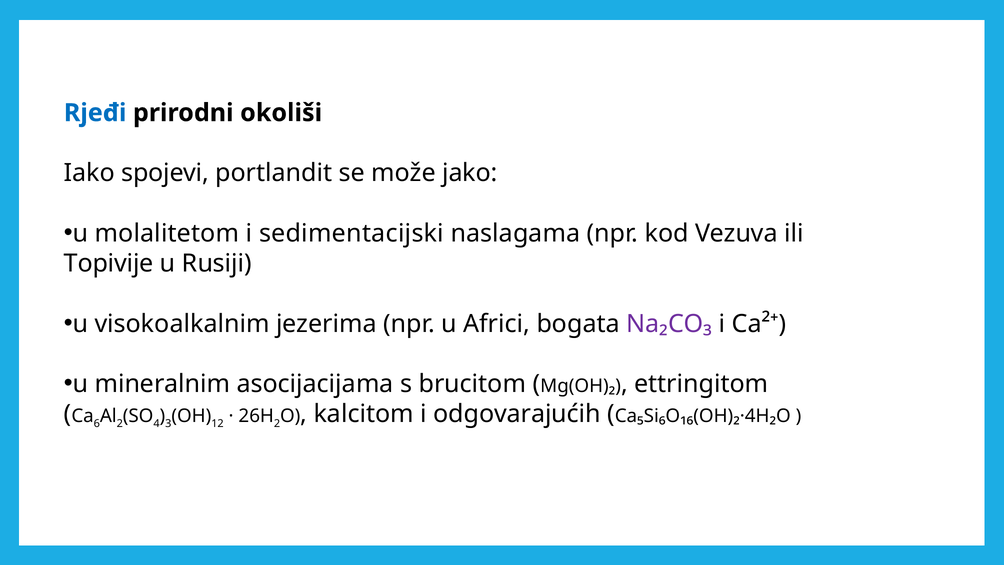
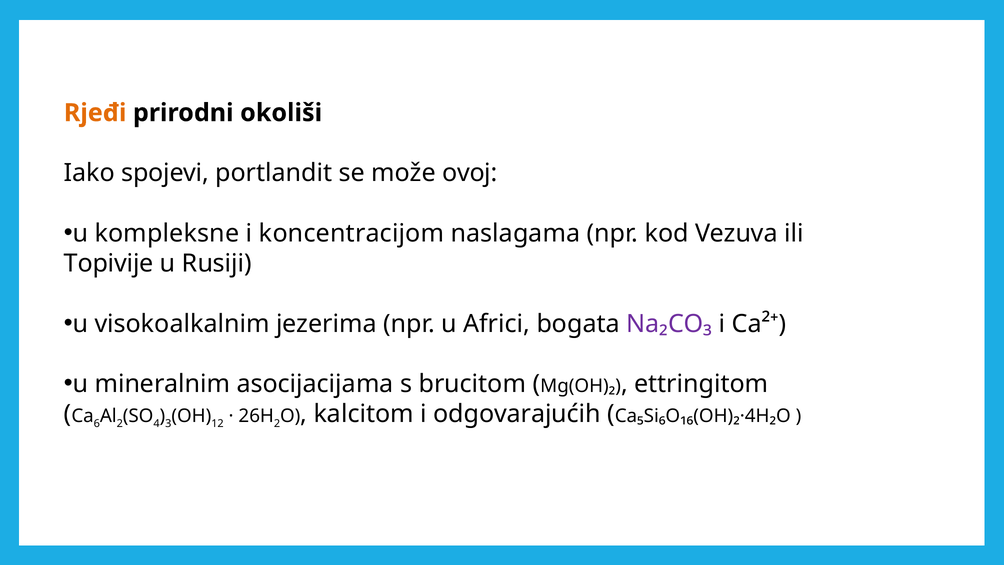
Rjeđi colour: blue -> orange
jako: jako -> ovoj
molalitetom: molalitetom -> kompleksne
sedimentacijski: sedimentacijski -> koncentracijom
